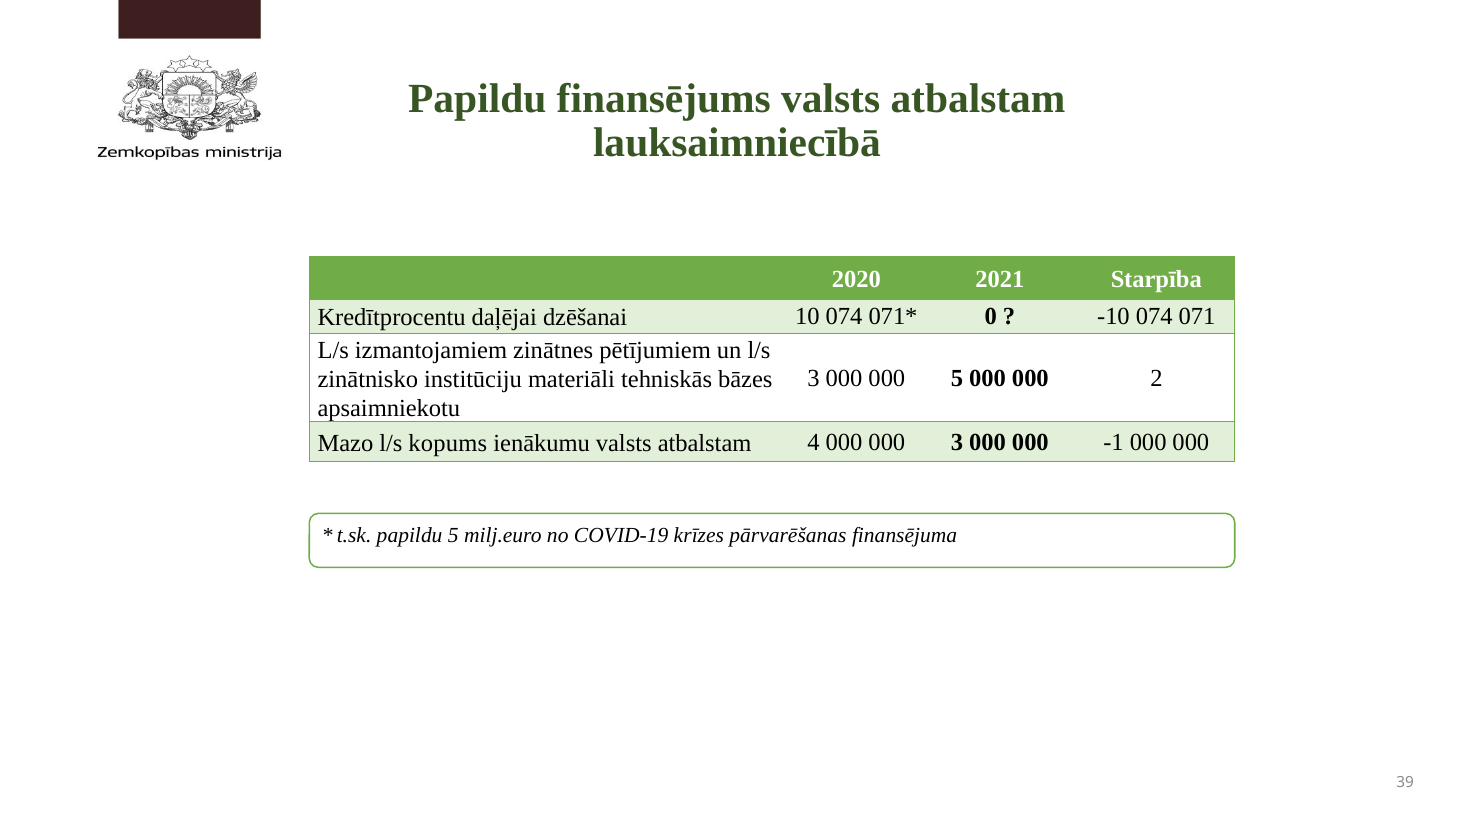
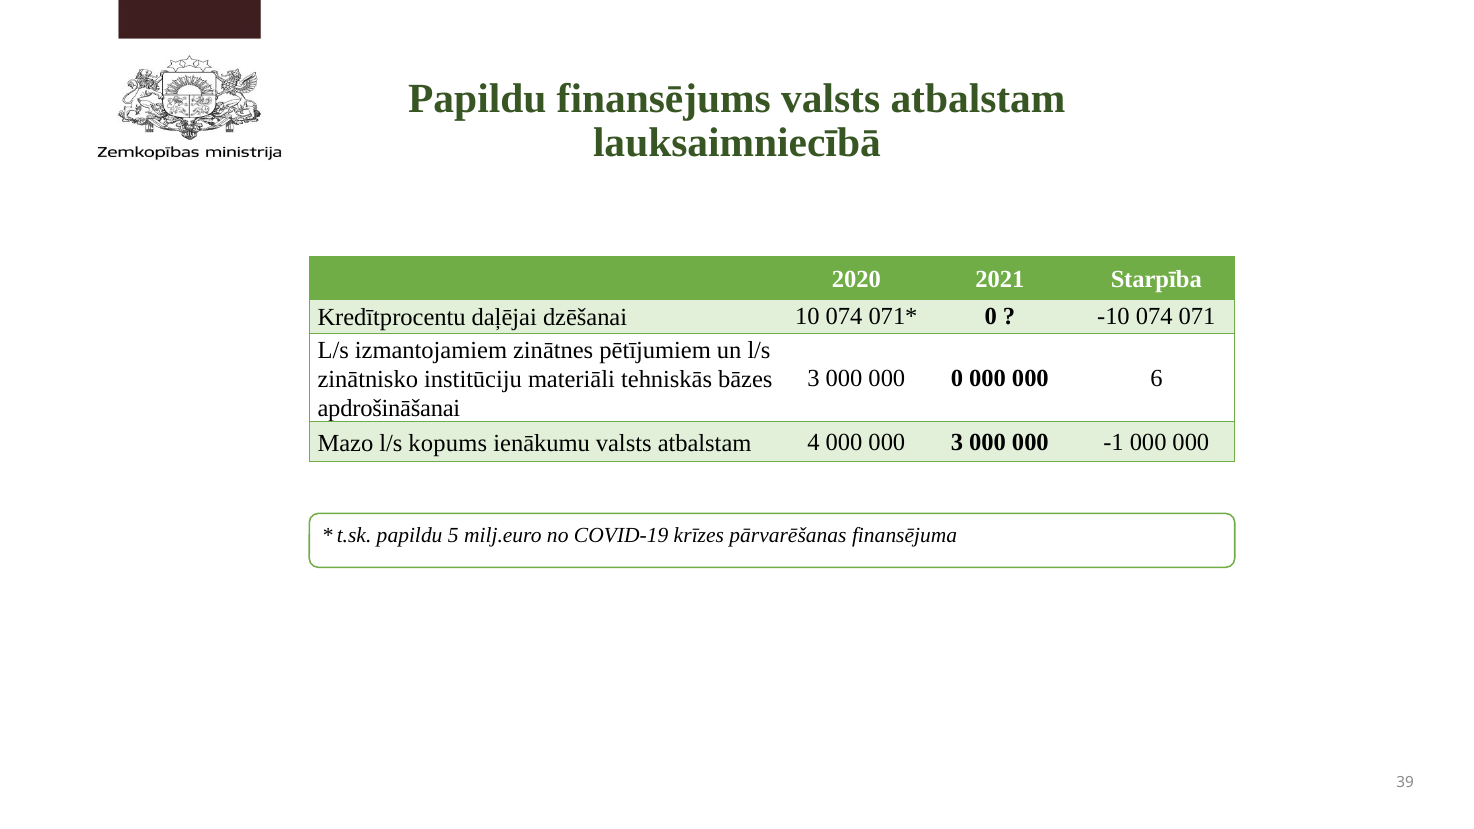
000 5: 5 -> 0
2: 2 -> 6
apsaimniekotu: apsaimniekotu -> apdrošināšanai
